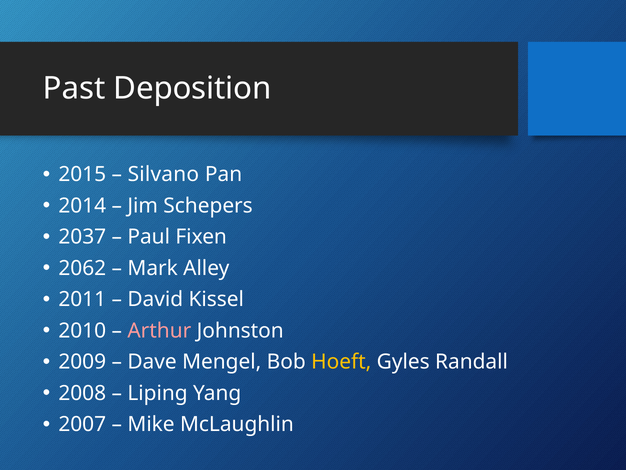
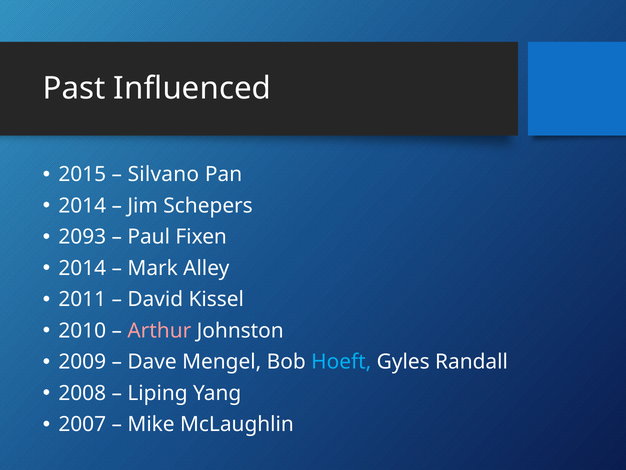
Deposition: Deposition -> Influenced
2037: 2037 -> 2093
2062 at (82, 268): 2062 -> 2014
Hoeft colour: yellow -> light blue
